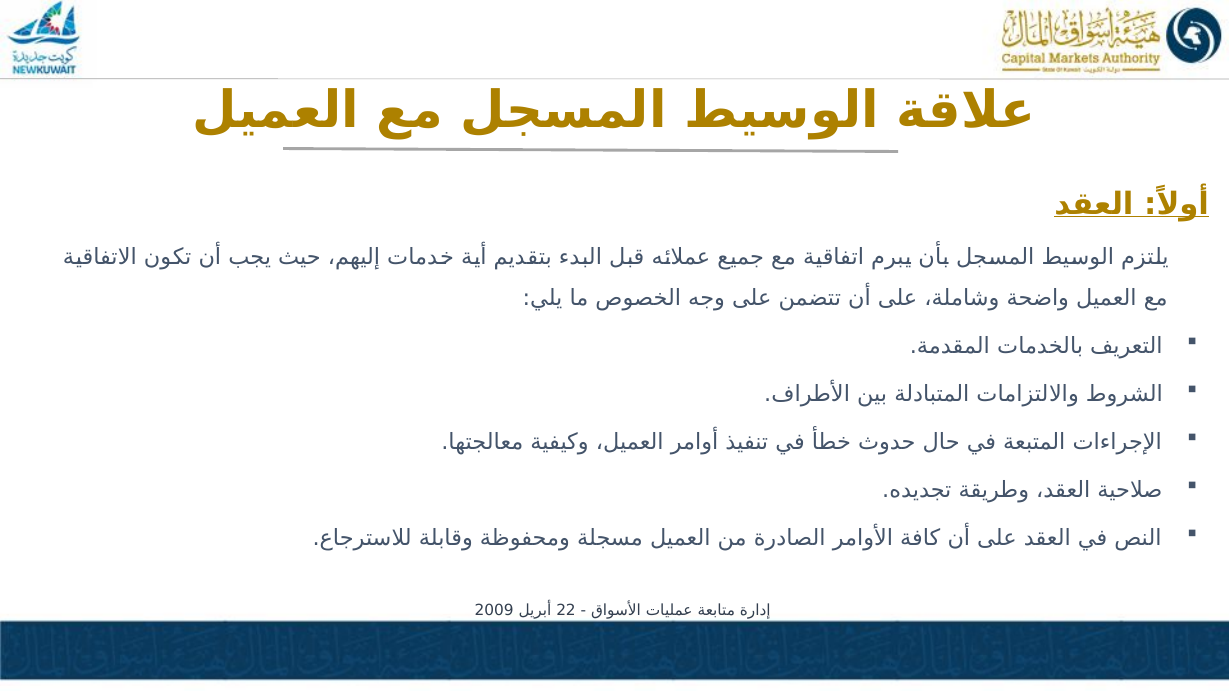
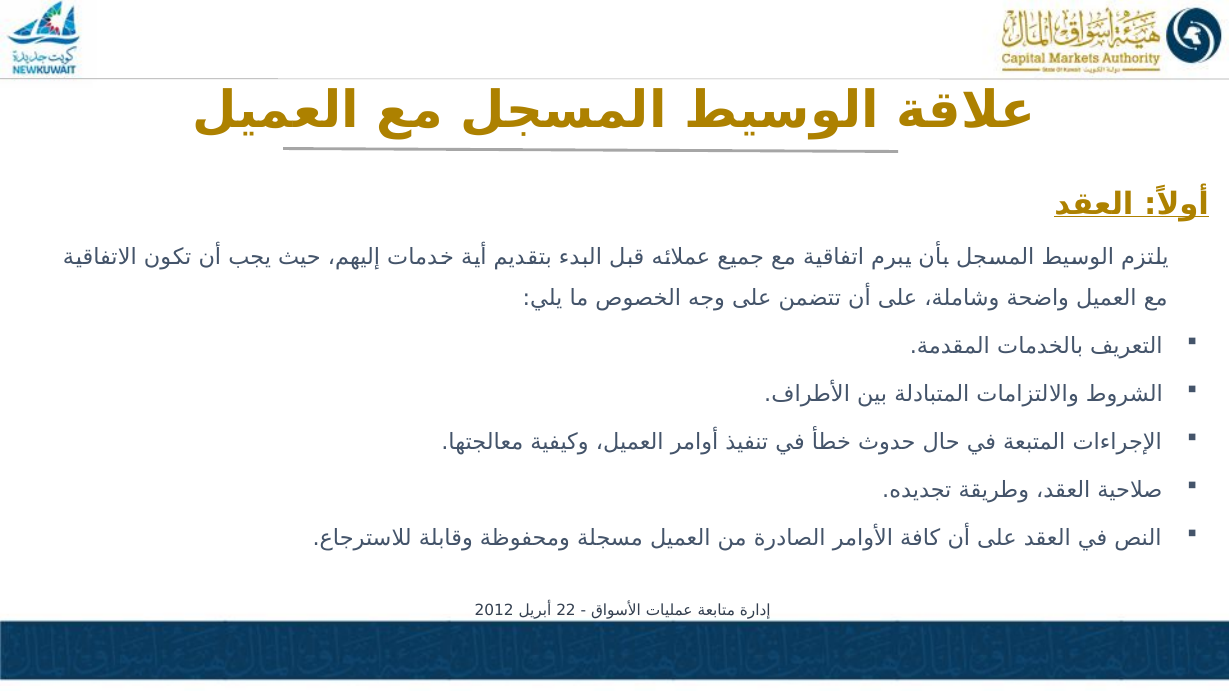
2009: 2009 -> 2012
